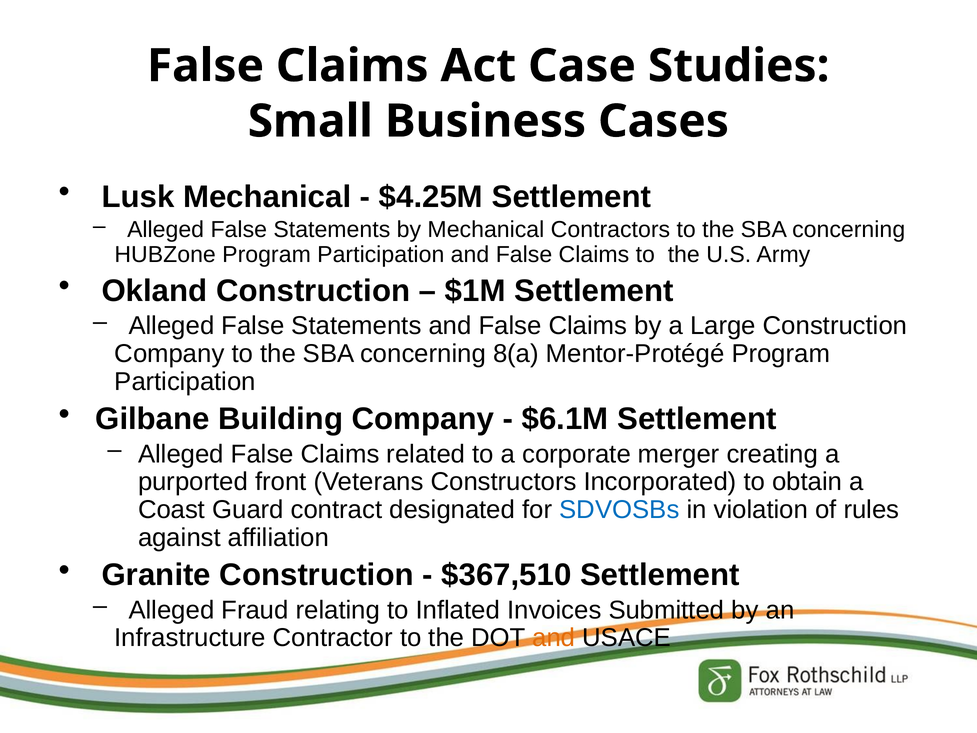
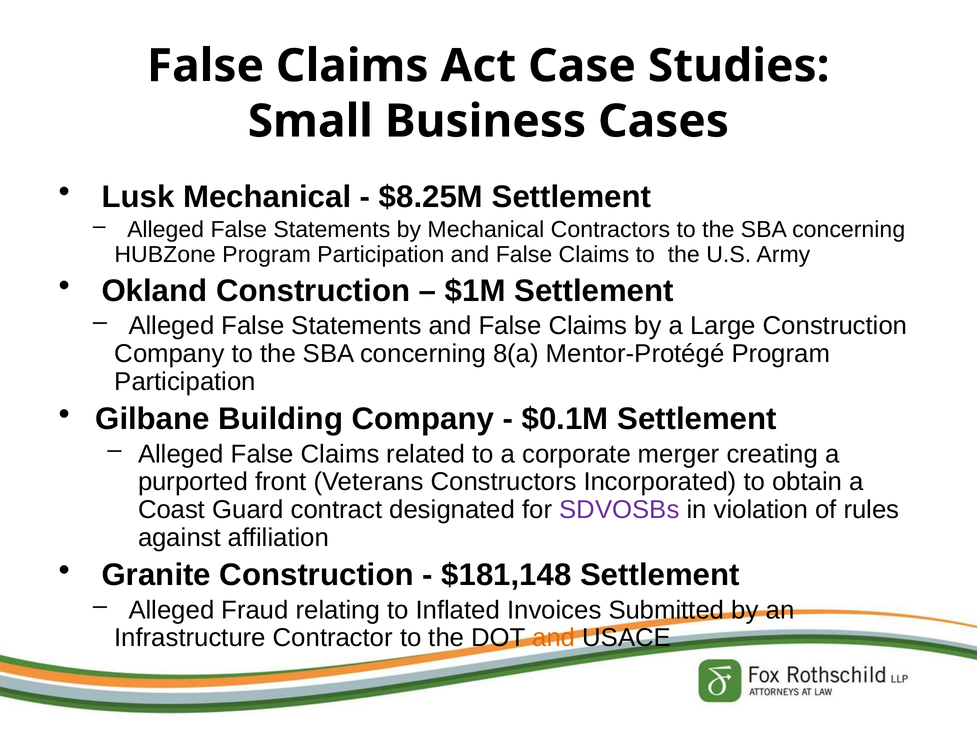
$4.25M: $4.25M -> $8.25M
$6.1M: $6.1M -> $0.1M
SDVOSBs colour: blue -> purple
$367,510: $367,510 -> $181,148
